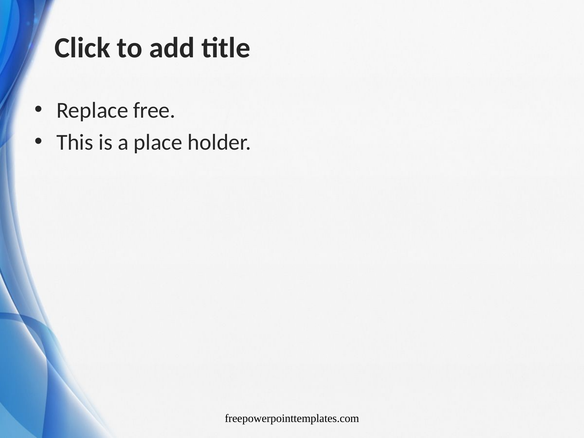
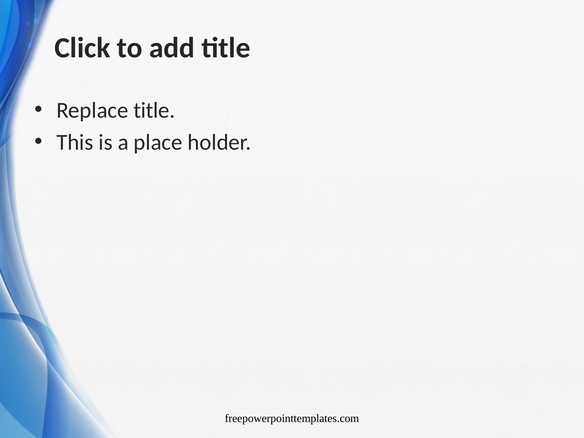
Replace free: free -> title
